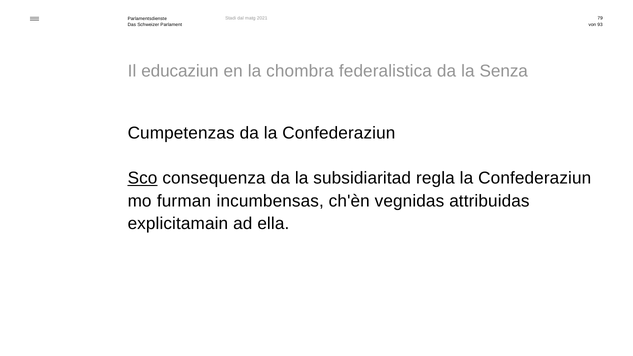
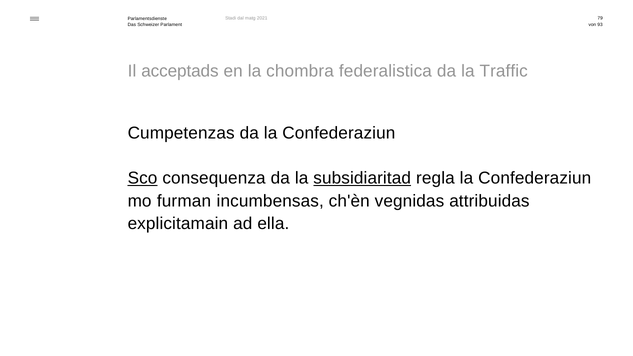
educaziun: educaziun -> acceptads
Senza: Senza -> Traffic
subsidiaritad underline: none -> present
